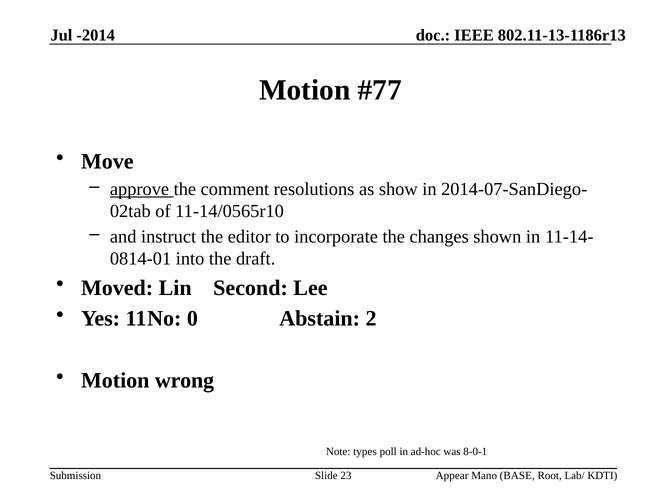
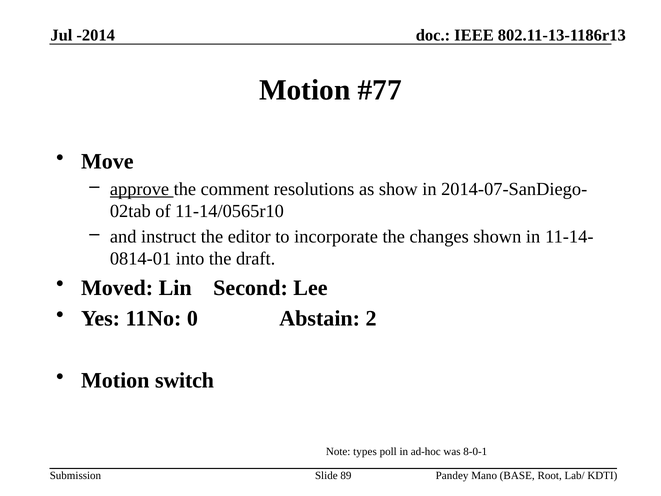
wrong: wrong -> switch
23: 23 -> 89
Appear: Appear -> Pandey
